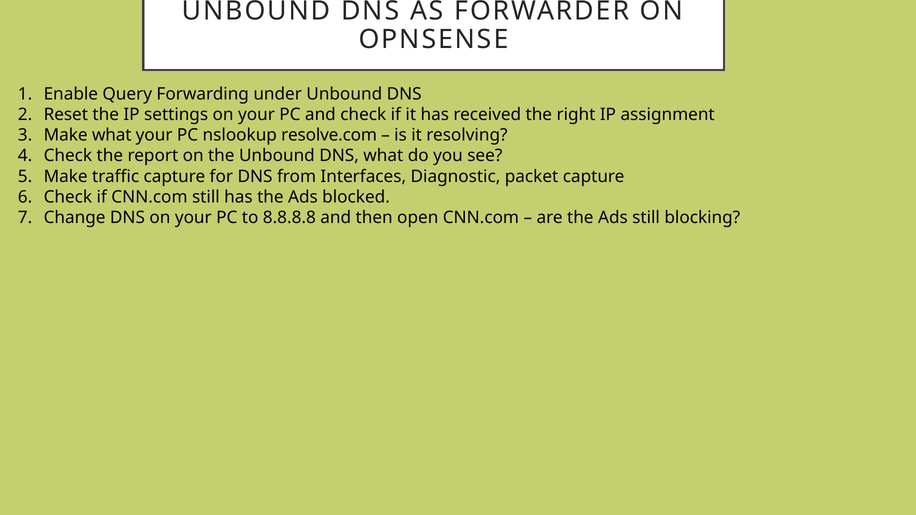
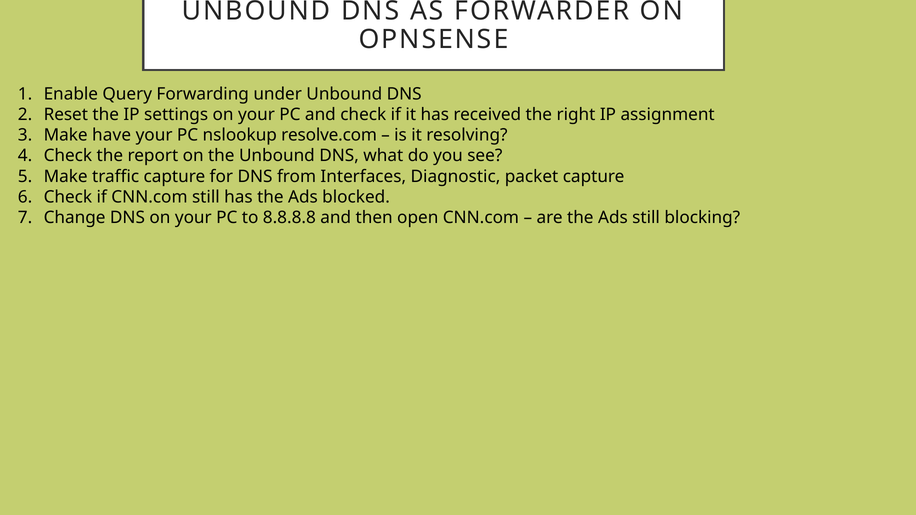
Make what: what -> have
